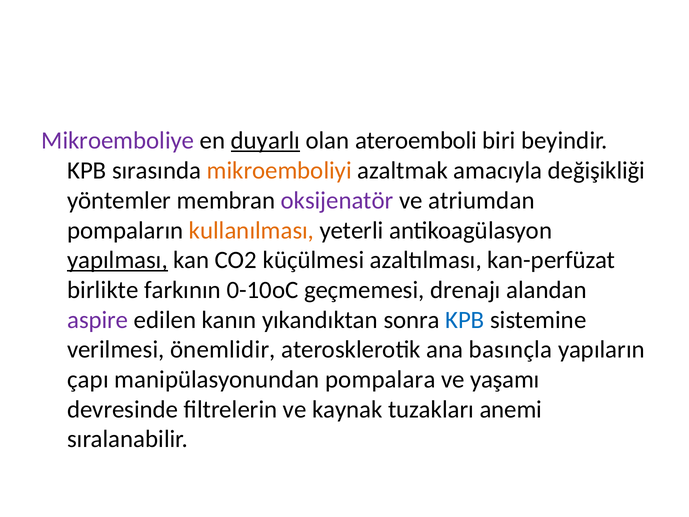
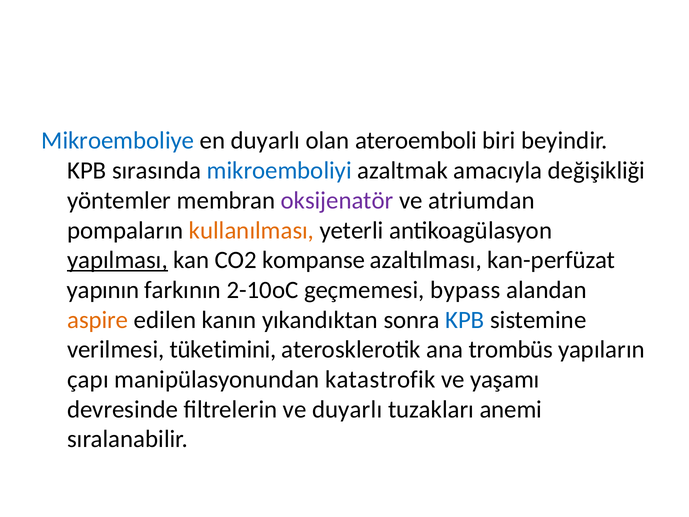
Mikroemboliye colour: purple -> blue
duyarlı at (265, 141) underline: present -> none
mikroemboliyi colour: orange -> blue
küçülmesi: küçülmesi -> kompanse
birlikte: birlikte -> yapının
0-10oC: 0-10oC -> 2-10oC
drenajı: drenajı -> bypass
aspire colour: purple -> orange
önemlidir: önemlidir -> tüketimini
basınçla: basınçla -> trombüs
pompalara: pompalara -> katastrofik
ve kaynak: kaynak -> duyarlı
